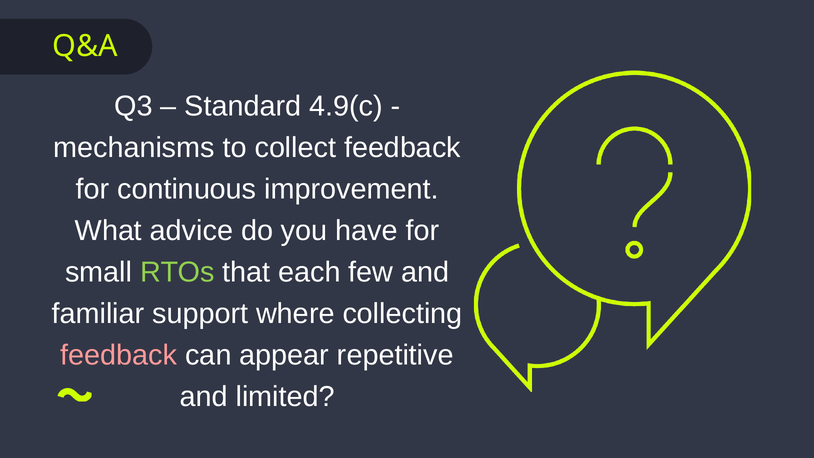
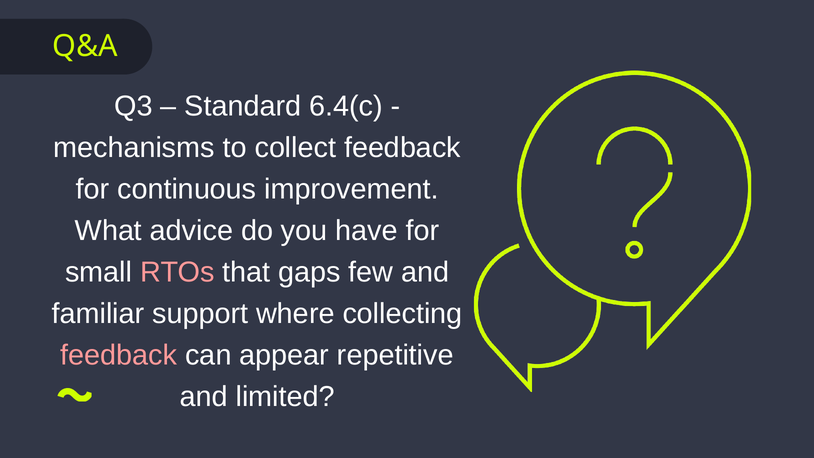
4.9(c: 4.9(c -> 6.4(c
RTOs colour: light green -> pink
each: each -> gaps
